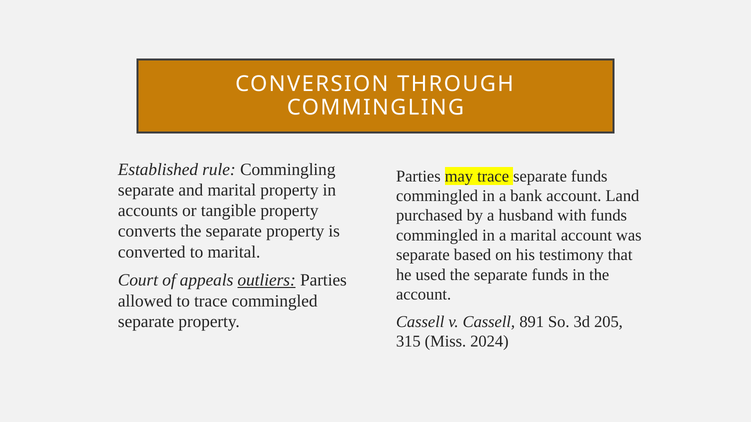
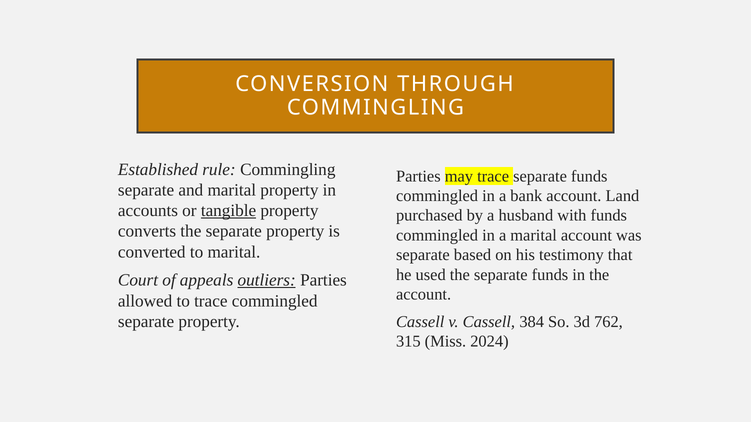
tangible underline: none -> present
891: 891 -> 384
205: 205 -> 762
